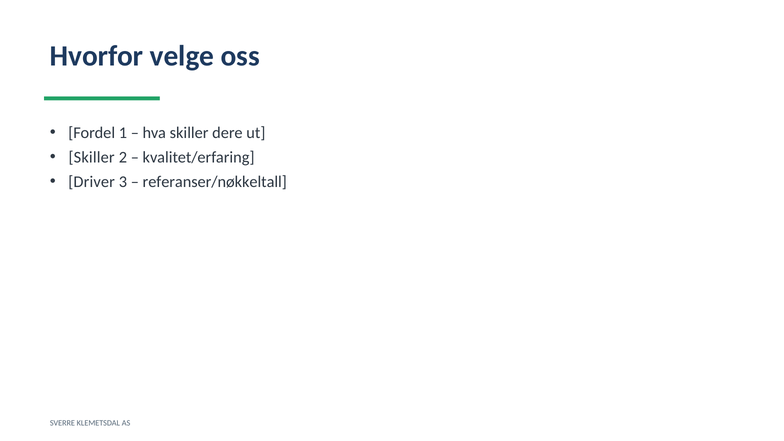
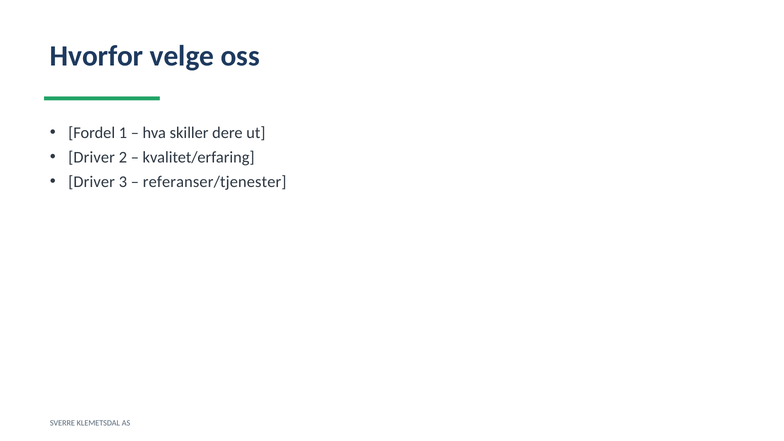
Skiller at (92, 157): Skiller -> Driver
referanser/nøkkeltall: referanser/nøkkeltall -> referanser/tjenester
